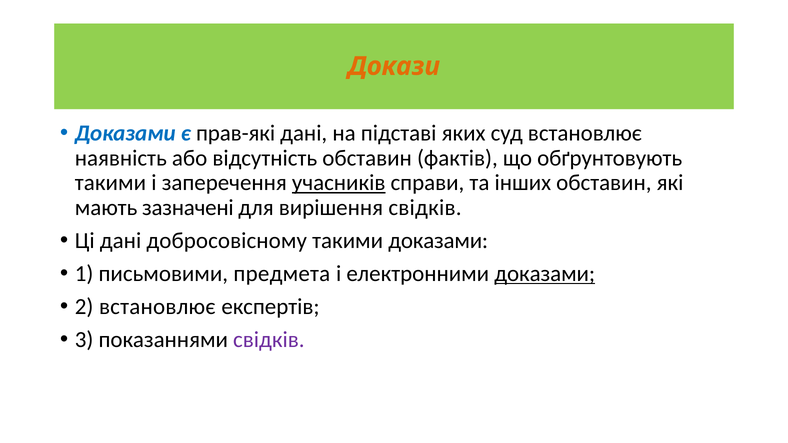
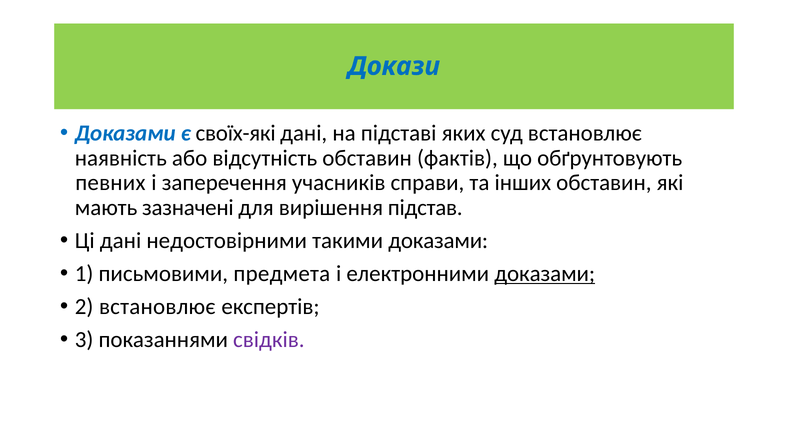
Докази colour: orange -> blue
прав-які: прав-які -> своїх-які
такими at (110, 183): такими -> певних
учасників underline: present -> none
вирішення свідків: свідків -> підстав
добросовісному: добросовісному -> недостовірними
